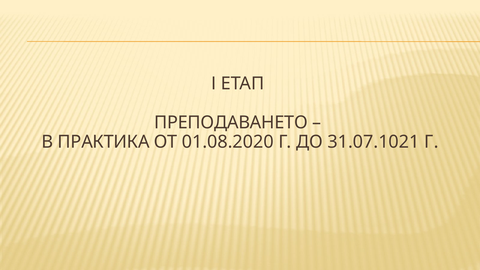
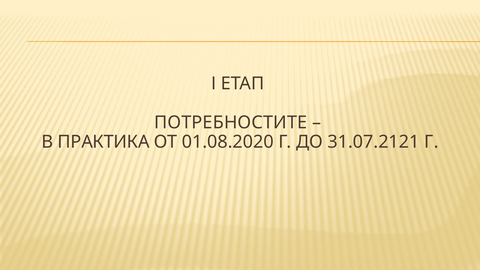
ПРЕПОДАВАНЕТО: ПРЕПОДАВАНЕТО -> ПОТРЕБНОСТИТЕ
31.07.1021: 31.07.1021 -> 31.07.2121
